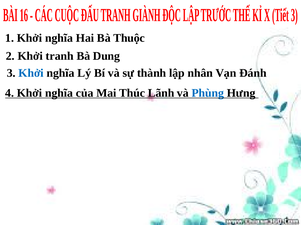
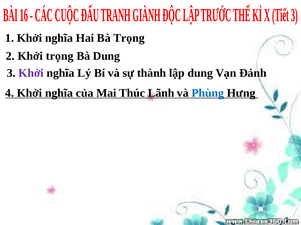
Bà Thuộc: Thuộc -> Trọng
Khởi tranh: tranh -> trọng
Khởi at (31, 73) colour: blue -> purple
lập nhân: nhân -> dung
